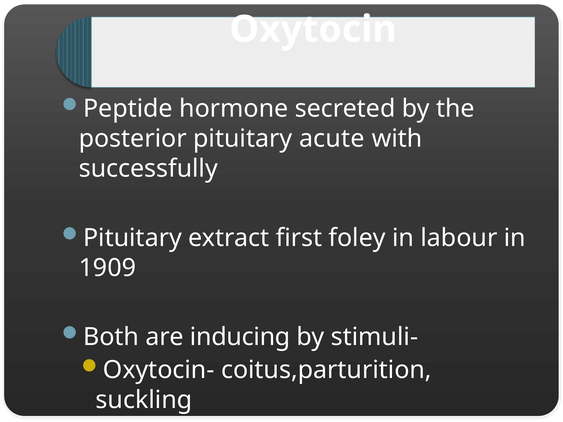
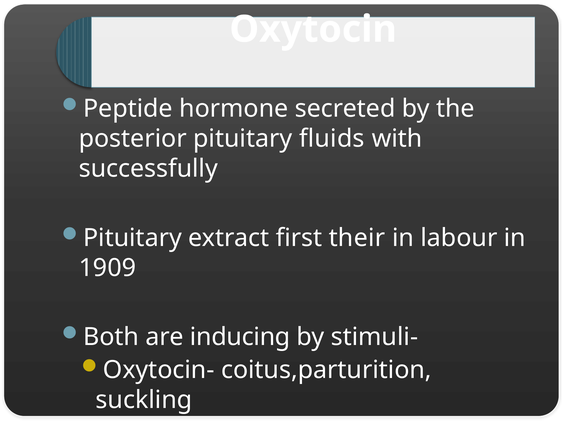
acute: acute -> fluids
foley: foley -> their
